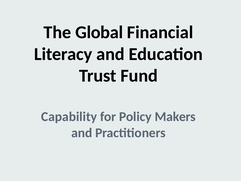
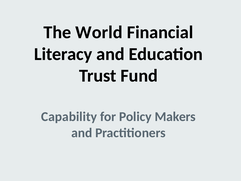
Global: Global -> World
